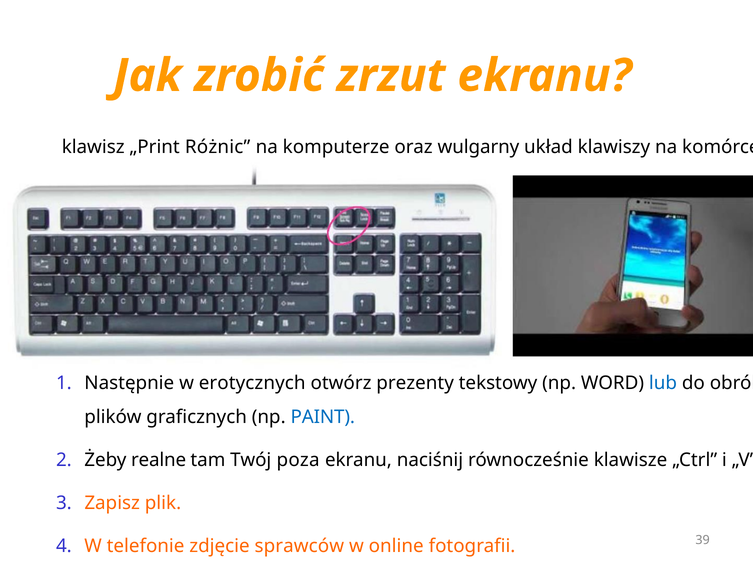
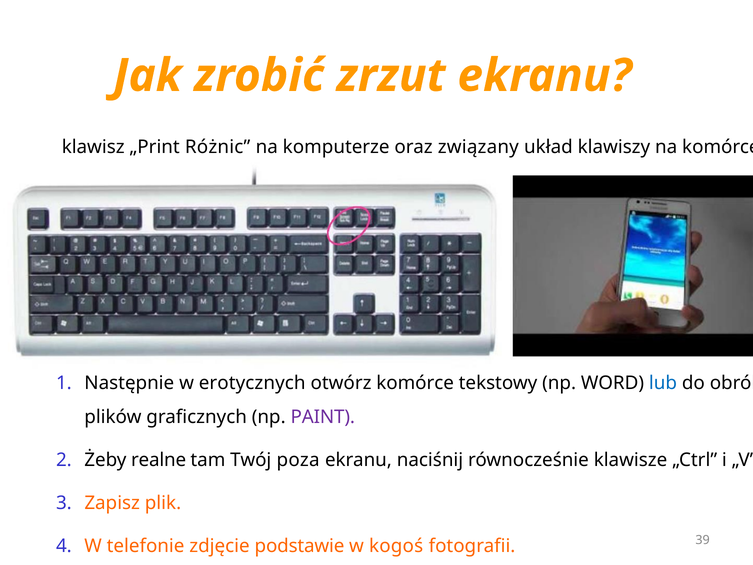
wulgarny: wulgarny -> związany
otwórz prezenty: prezenty -> komórce
PAINT colour: blue -> purple
sprawców: sprawców -> podstawie
online: online -> kogoś
